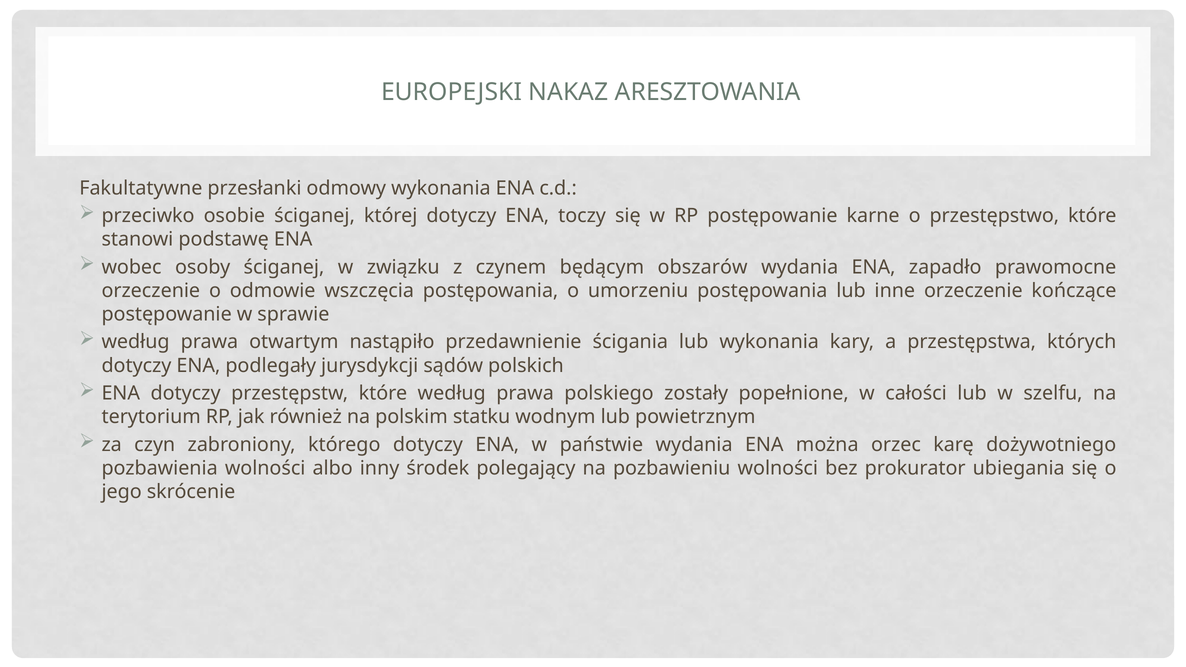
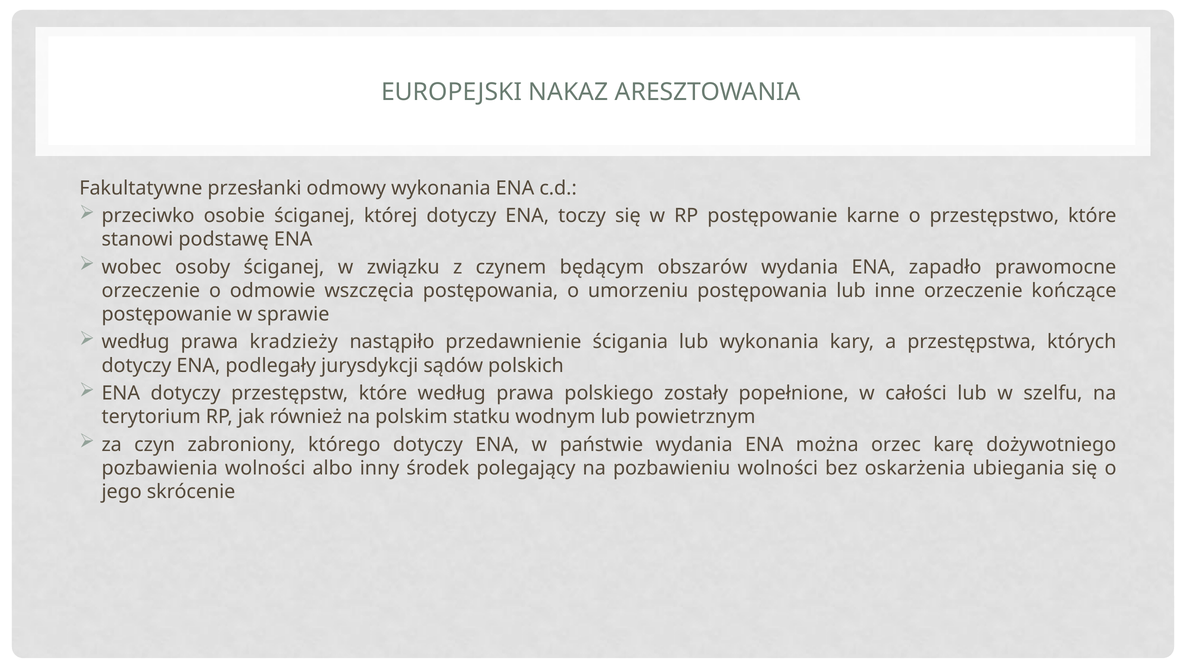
otwartym: otwartym -> kradzieży
prokurator: prokurator -> oskarżenia
